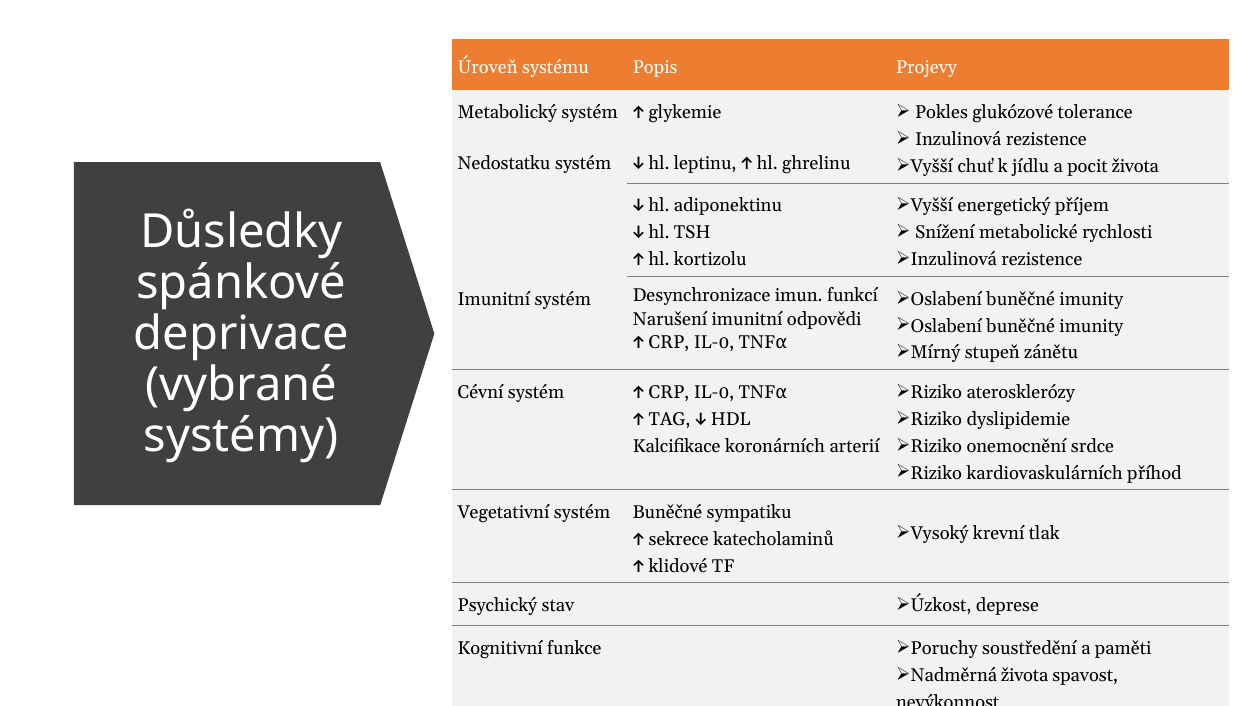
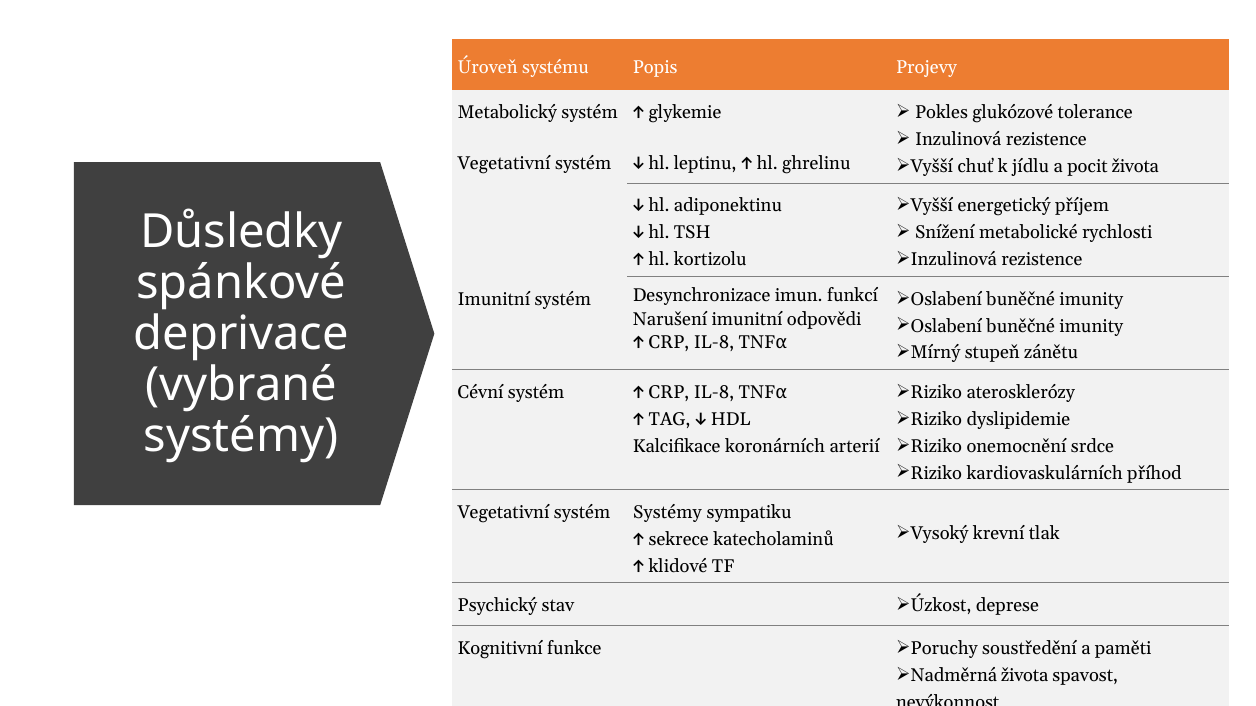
Nedostatku at (504, 163): Nedostatku -> Vegetativní
IL-0 at (714, 343): IL-0 -> IL-8
IL-0 at (714, 393): IL-0 -> IL-8
systém Buněčné: Buněčné -> Systémy
